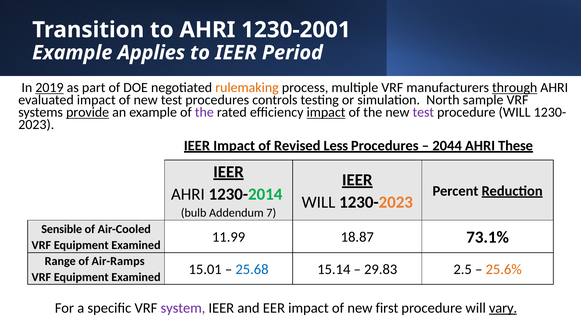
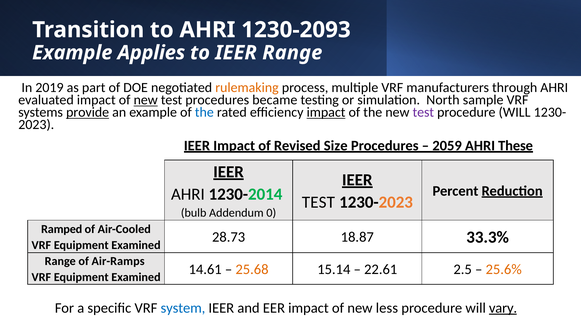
1230-2001: 1230-2001 -> 1230-2093
IEER Period: Period -> Range
2019 underline: present -> none
through underline: present -> none
new at (146, 100) underline: none -> present
controls: controls -> became
the at (204, 112) colour: purple -> blue
Less: Less -> Size
2044: 2044 -> 2059
WILL at (318, 202): WILL -> TEST
7: 7 -> 0
Sensible: Sensible -> Ramped
11.99: 11.99 -> 28.73
73.1%: 73.1% -> 33.3%
15.01: 15.01 -> 14.61
25.68 colour: blue -> orange
29.83: 29.83 -> 22.61
system colour: purple -> blue
first: first -> less
